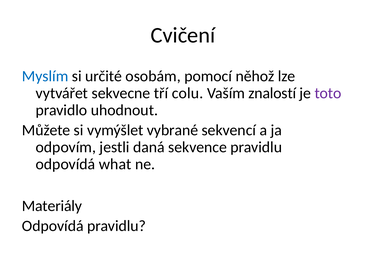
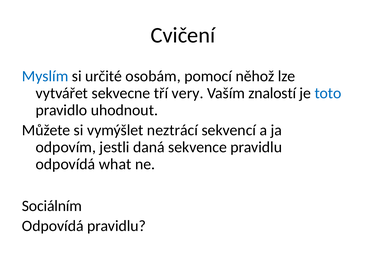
colu: colu -> very
toto colour: purple -> blue
vybrané: vybrané -> neztrácí
Materiály: Materiály -> Sociálním
